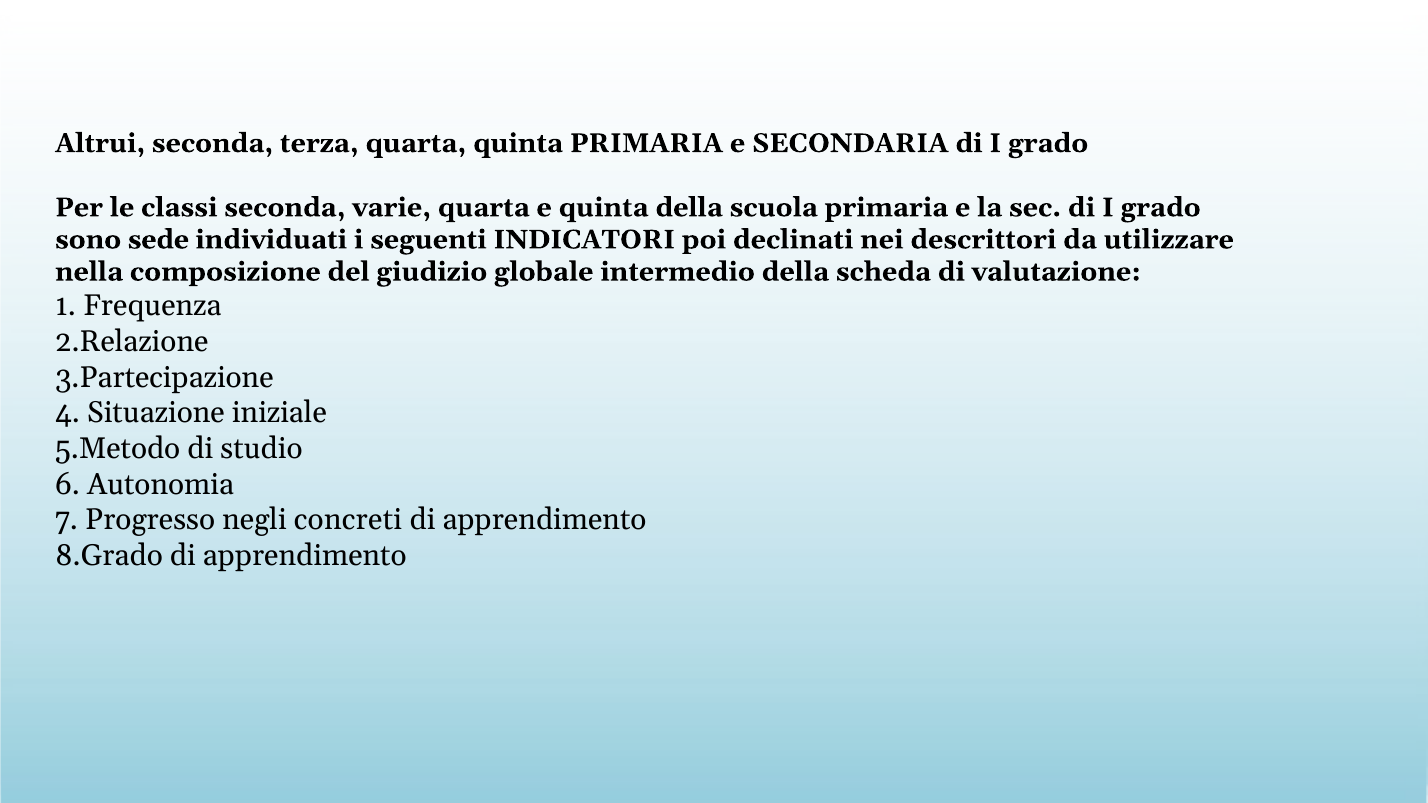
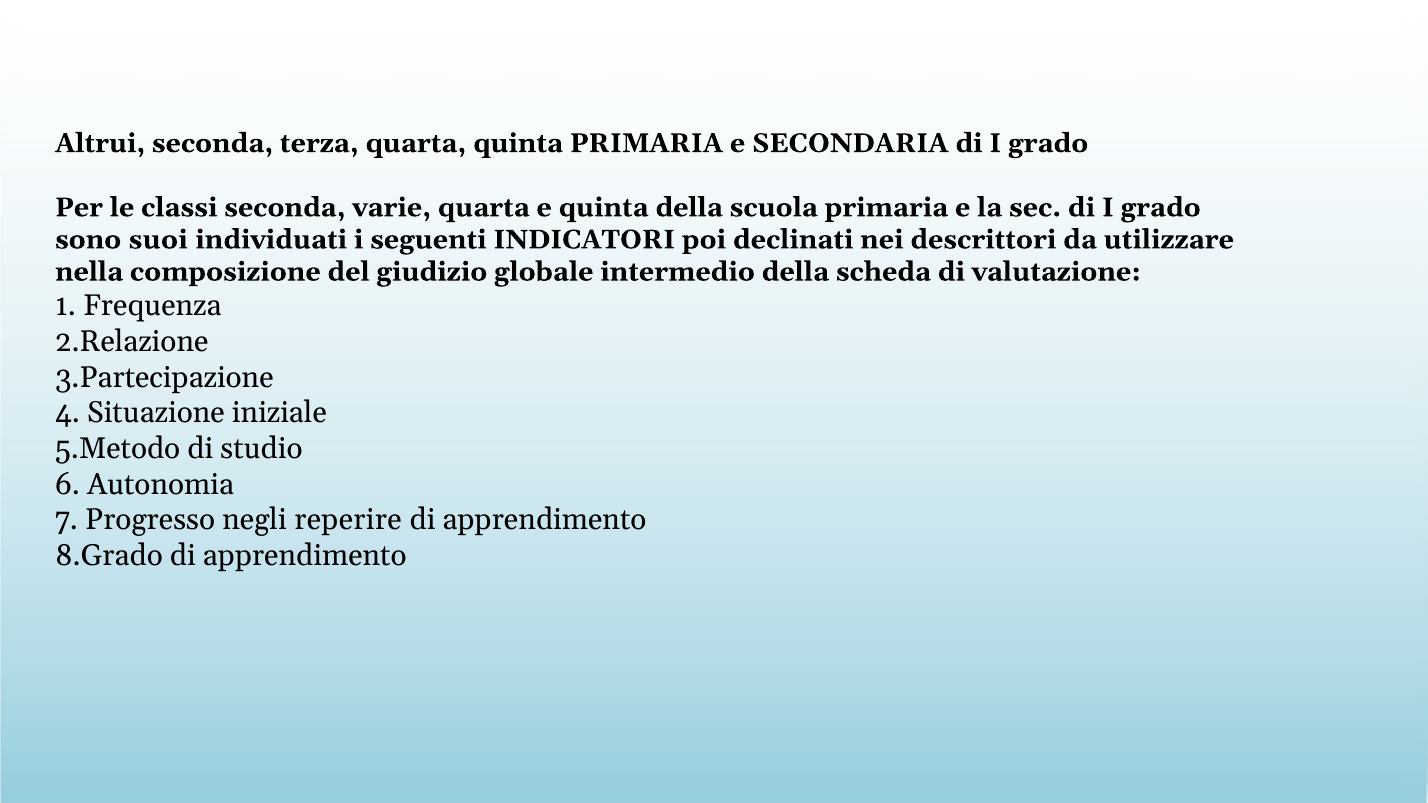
sede: sede -> suoi
concreti: concreti -> reperire
